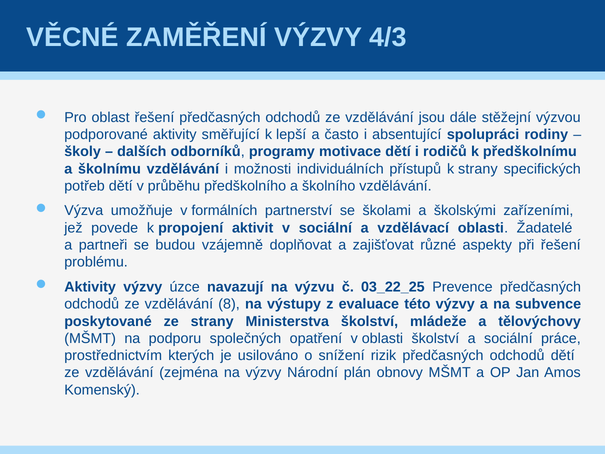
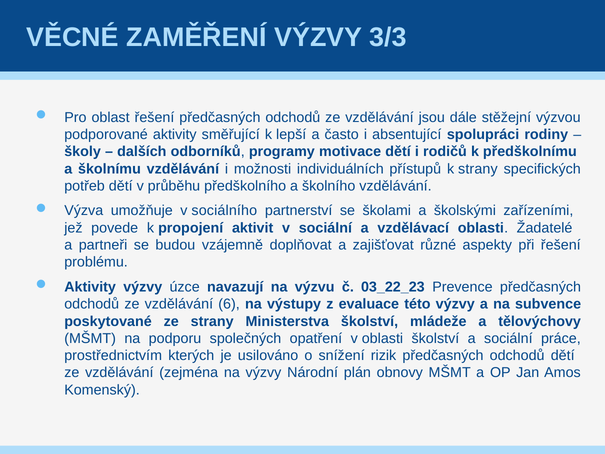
4/3: 4/3 -> 3/3
formálních: formálních -> sociálního
03_22_25: 03_22_25 -> 03_22_23
8: 8 -> 6
